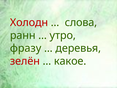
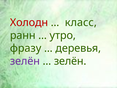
слова: слова -> класс
зелён at (25, 61) colour: red -> purple
какое at (70, 61): какое -> зелён
